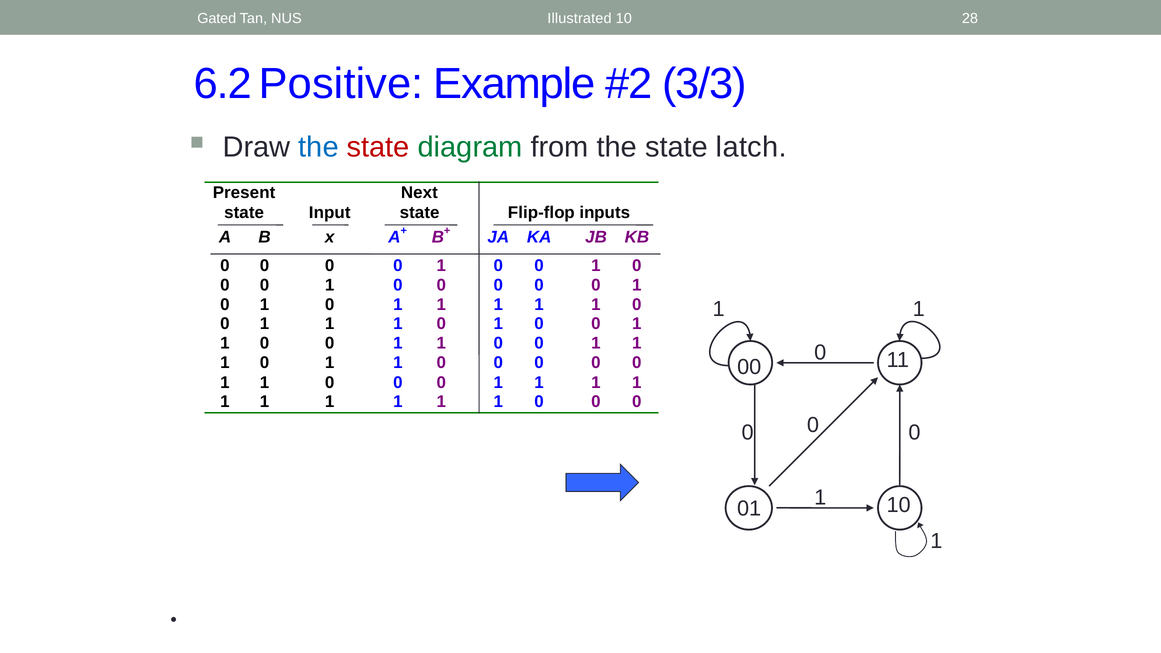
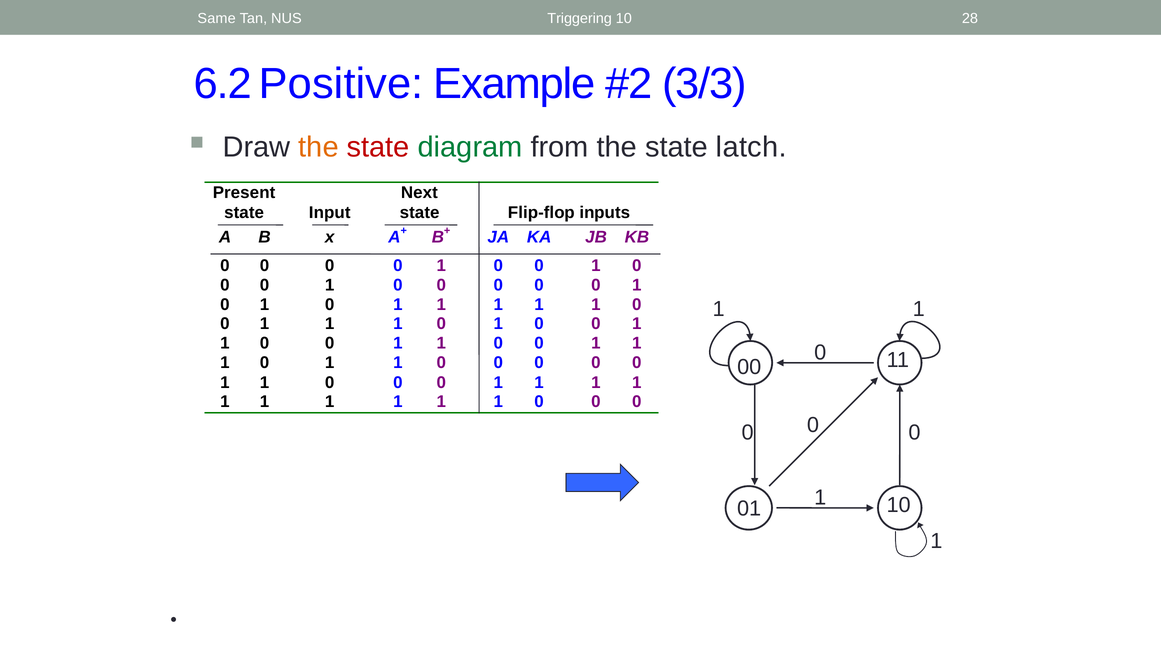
Gated: Gated -> Same
Illustrated: Illustrated -> Triggering
the at (318, 147) colour: blue -> orange
